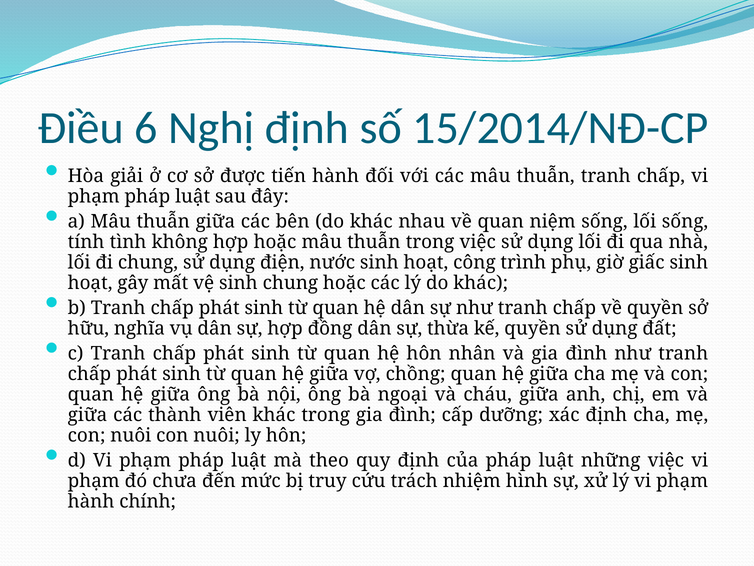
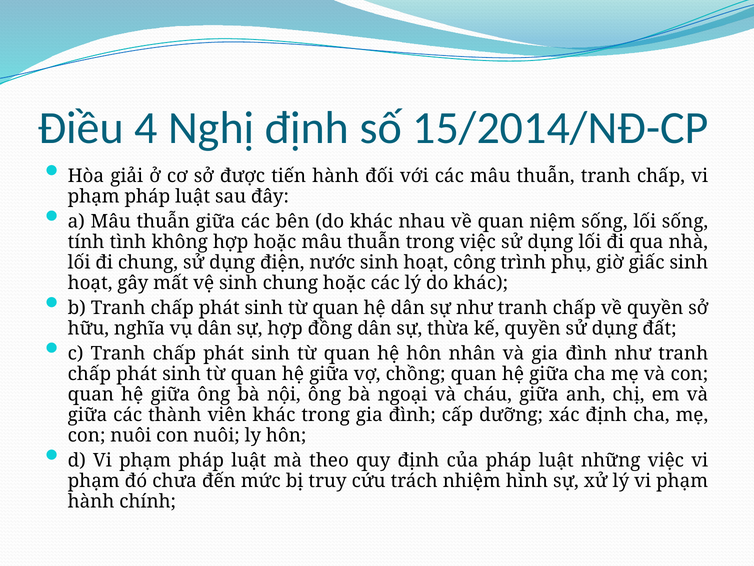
6: 6 -> 4
